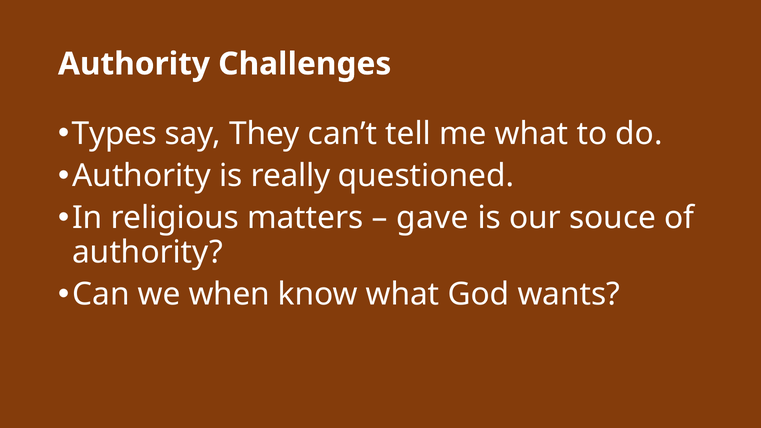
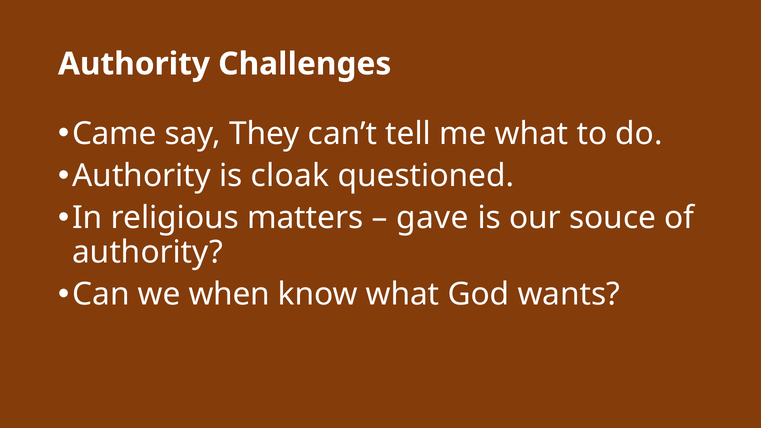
Types: Types -> Came
really: really -> cloak
